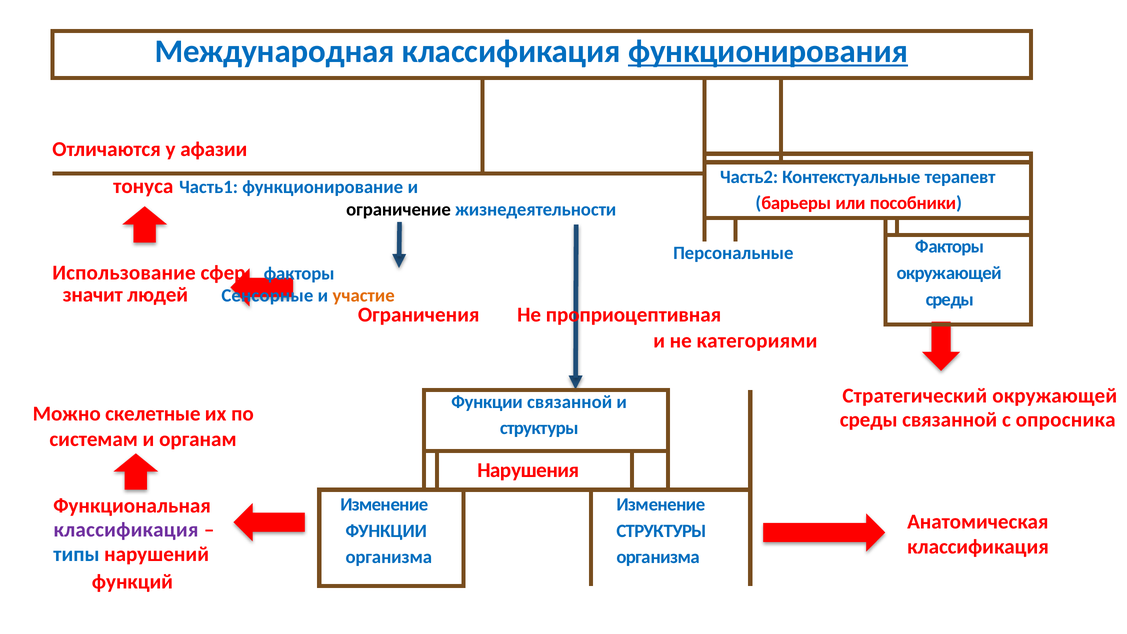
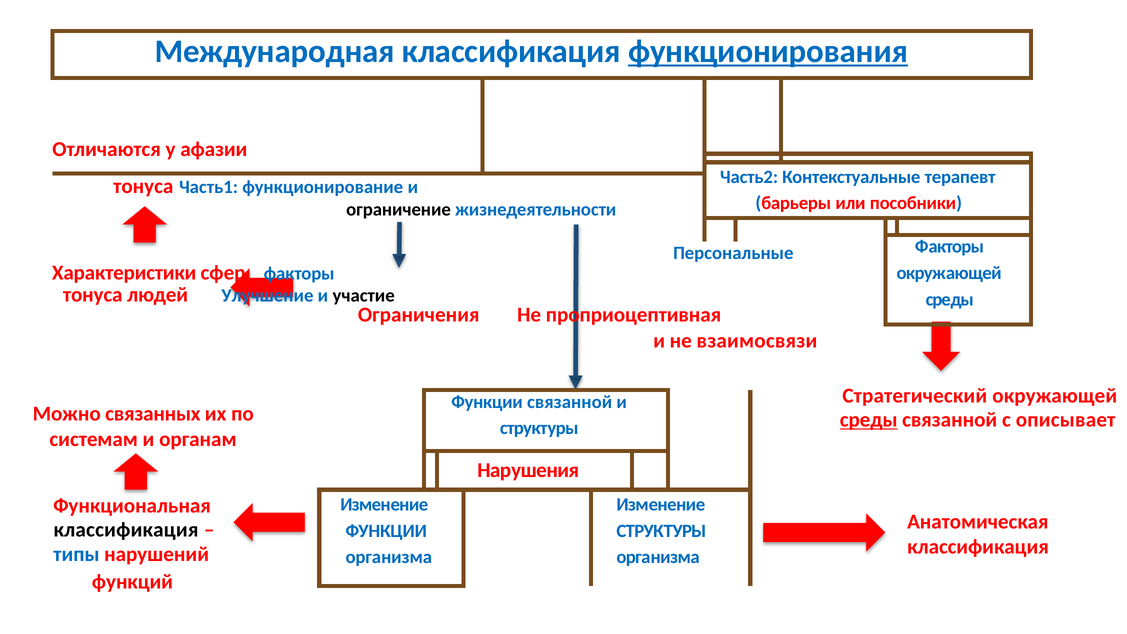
Использование: Использование -> Характеристики
значит at (93, 295): значит -> тонуса
Сенсорные: Сенсорные -> Улучшение
участие colour: orange -> black
категориями: категориями -> взаимосвязи
скелетные: скелетные -> связанных
среды at (869, 420) underline: none -> present
опросника: опросника -> описывает
классификация at (126, 530) colour: purple -> black
